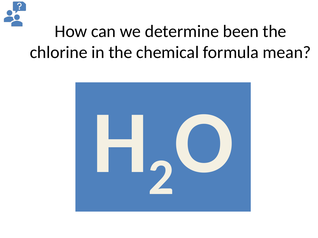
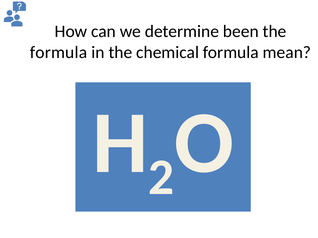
chlorine at (59, 52): chlorine -> formula
